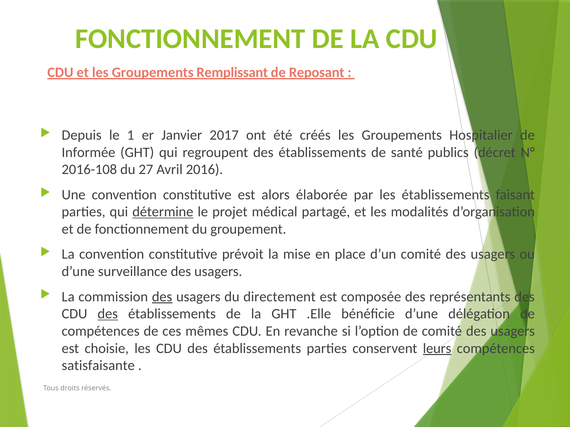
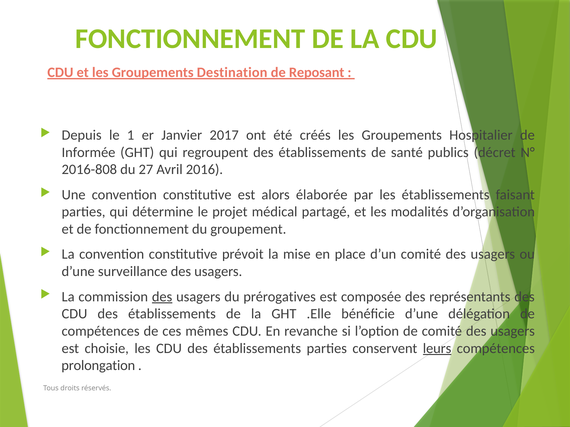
Remplissant: Remplissant -> Destination
2016-108: 2016-108 -> 2016-808
détermine underline: present -> none
directement: directement -> prérogatives
des at (108, 314) underline: present -> none
satisfaisante: satisfaisante -> prolongation
